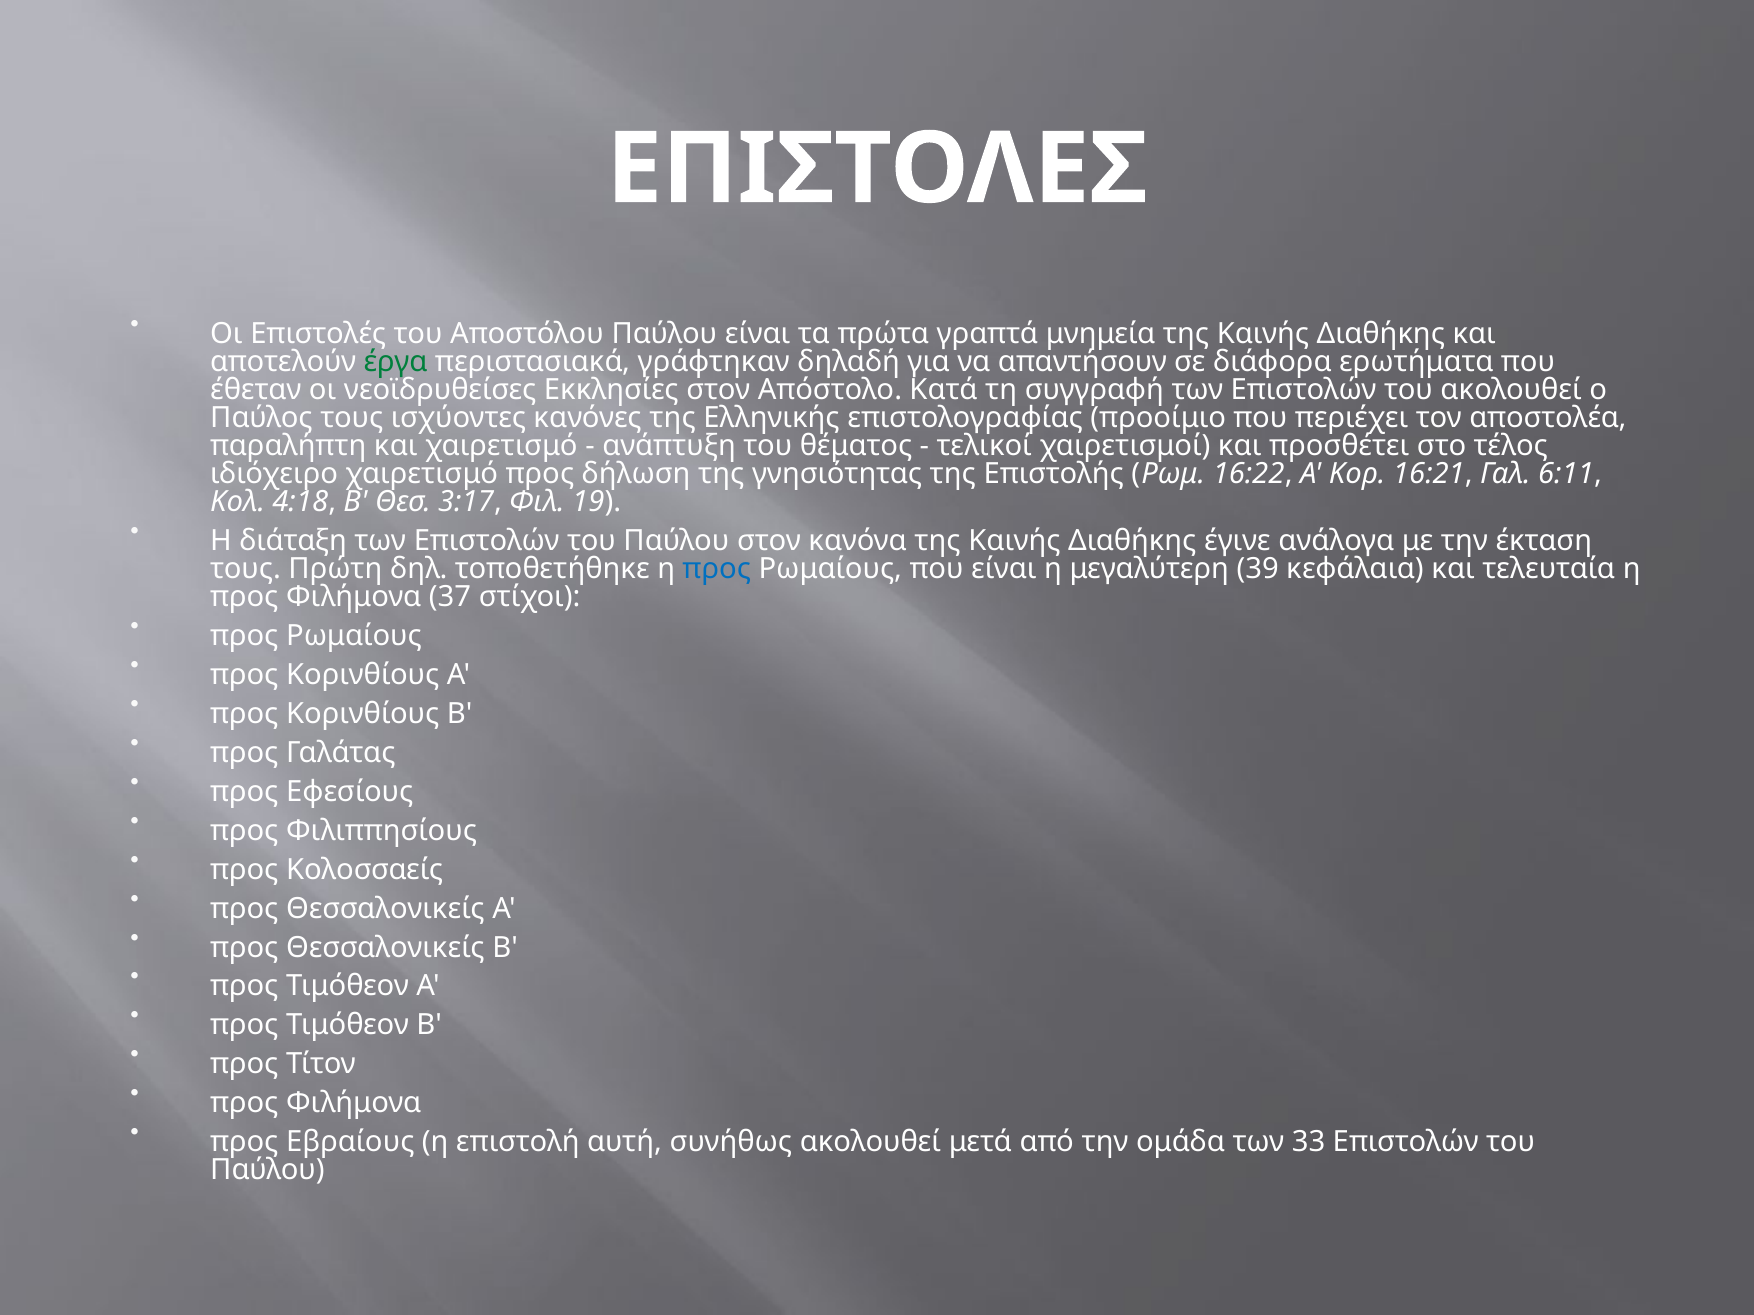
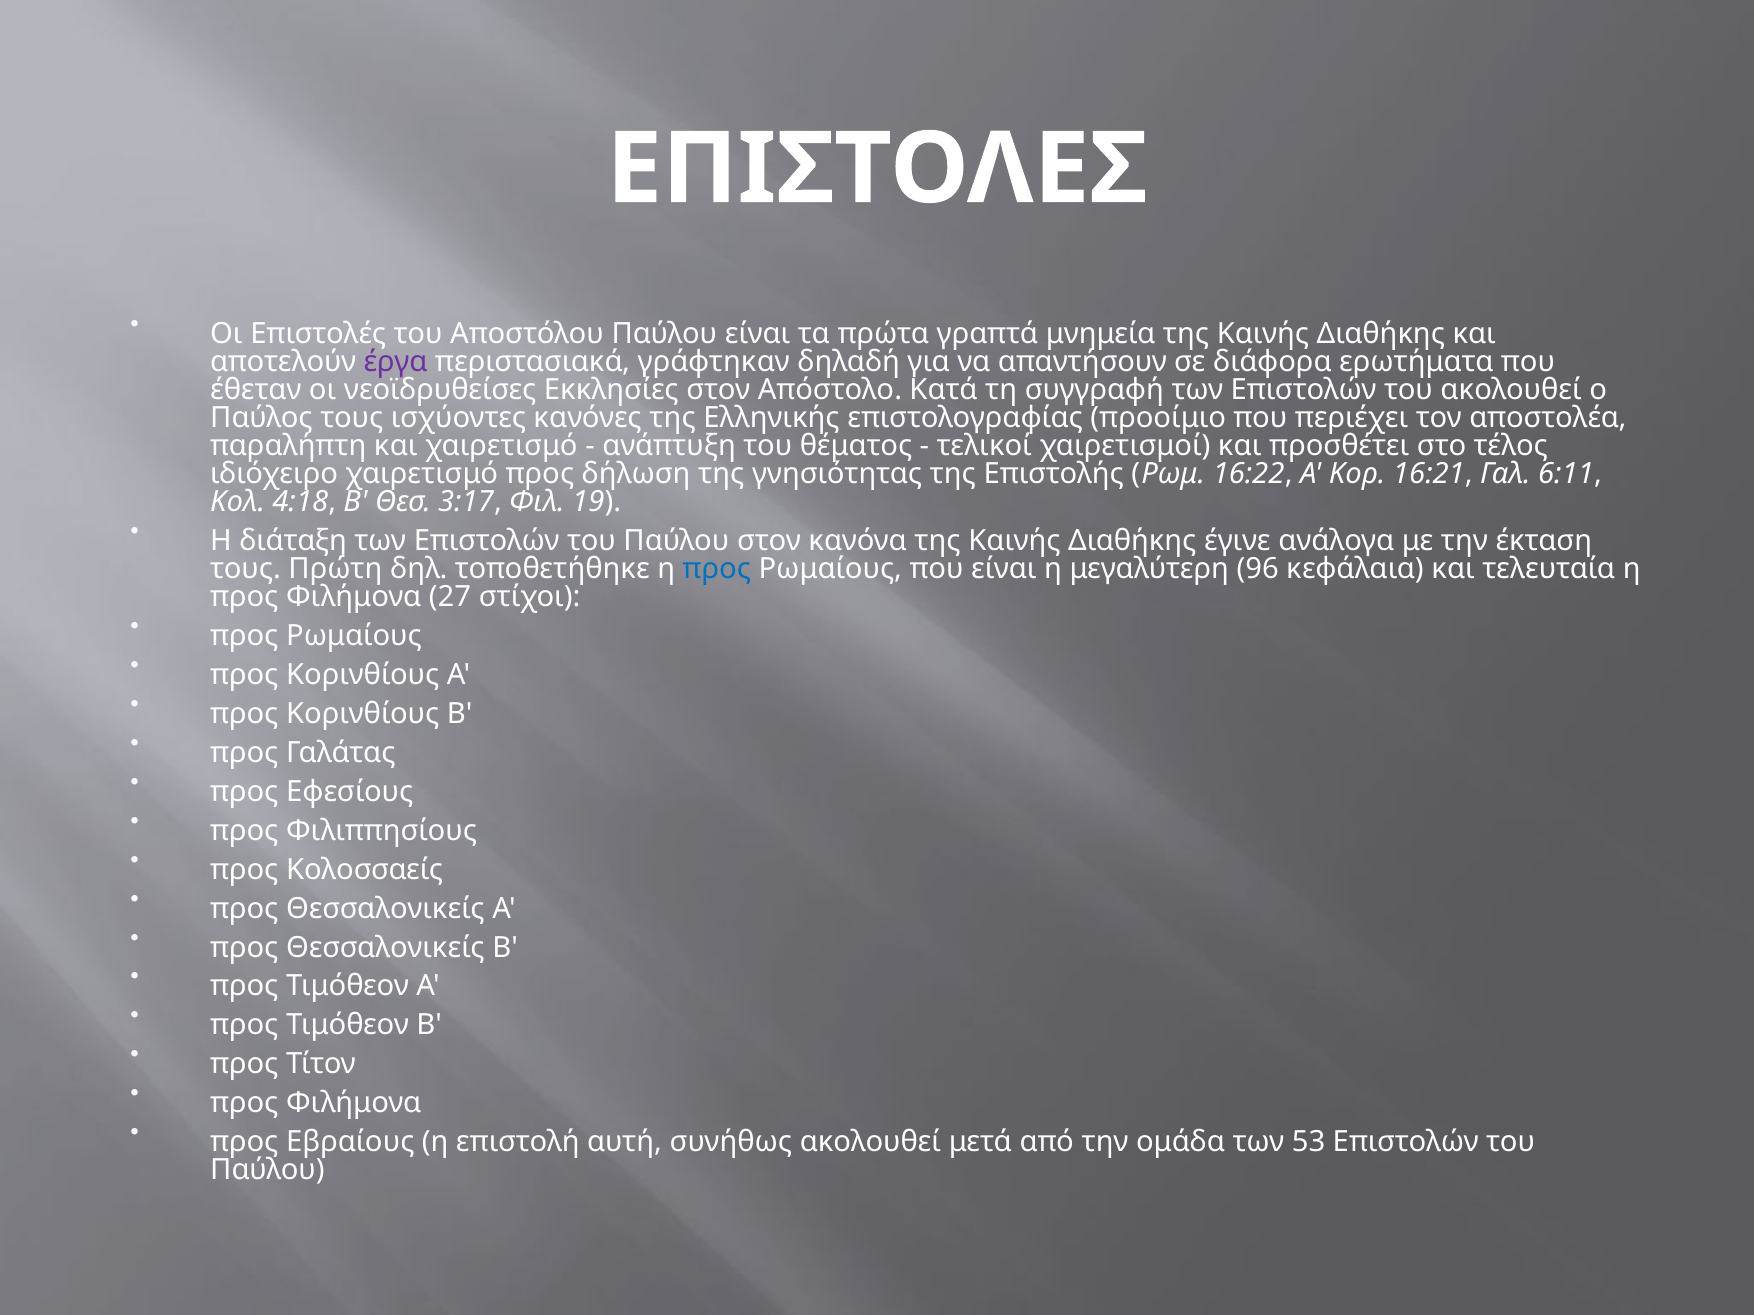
έργα colour: green -> purple
39: 39 -> 96
37: 37 -> 27
33: 33 -> 53
